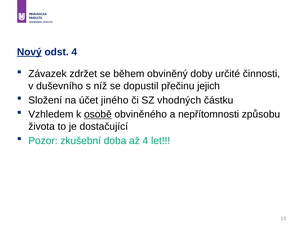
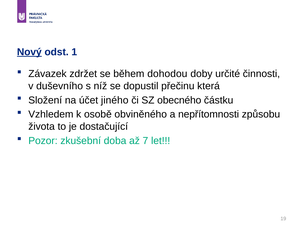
odst 4: 4 -> 1
obviněný: obviněný -> dohodou
jejich: jejich -> která
vhodných: vhodných -> obecného
osobě underline: present -> none
až 4: 4 -> 7
